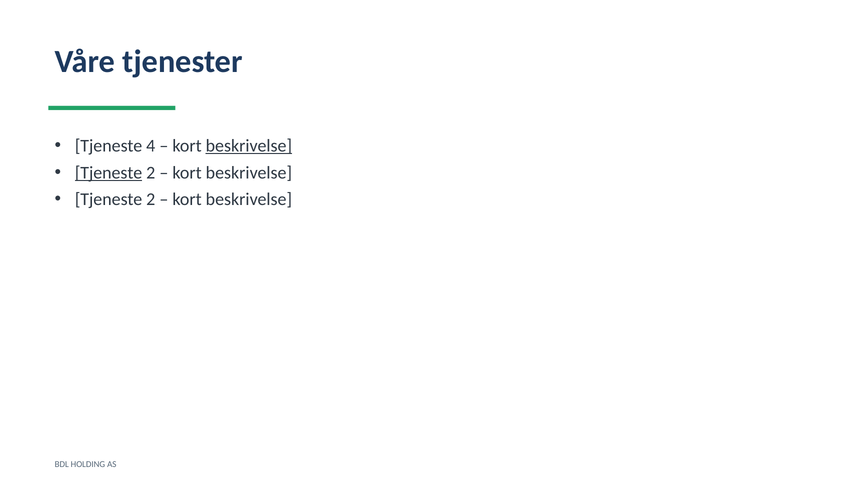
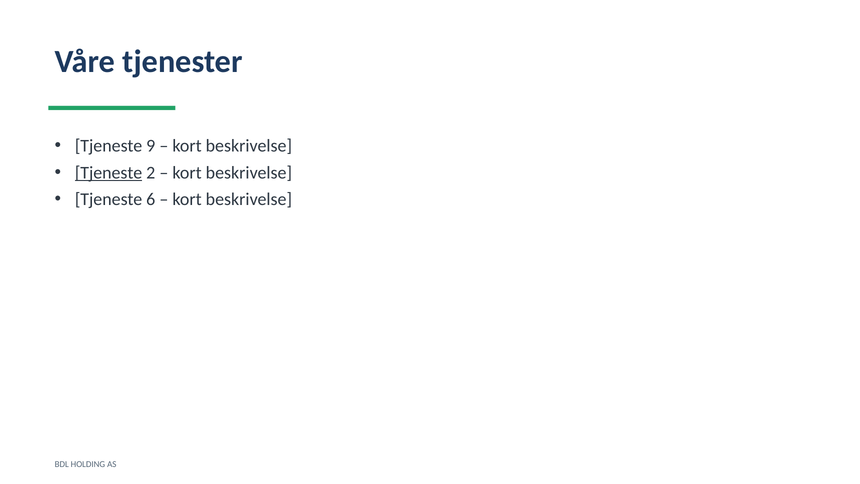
4: 4 -> 9
beskrivelse at (249, 146) underline: present -> none
2 at (151, 199): 2 -> 6
